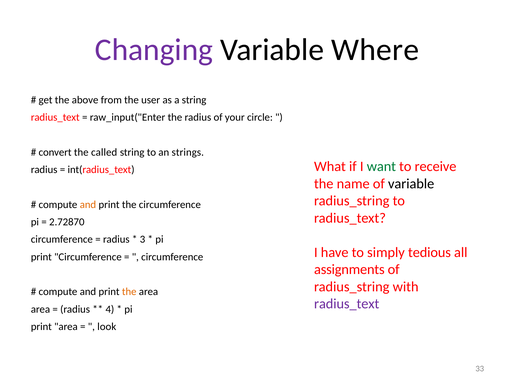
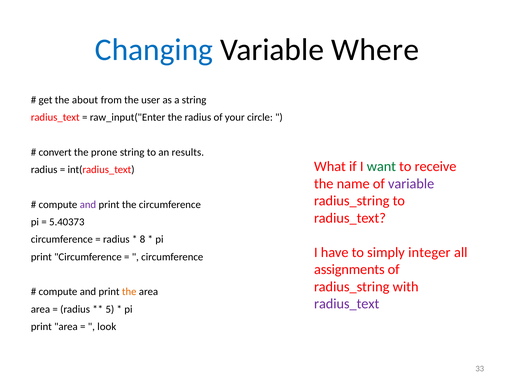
Changing colour: purple -> blue
above: above -> about
called: called -> prone
strings: strings -> results
variable at (411, 184) colour: black -> purple
and at (88, 205) colour: orange -> purple
2.72870: 2.72870 -> 5.40373
3: 3 -> 8
tedious: tedious -> integer
4: 4 -> 5
